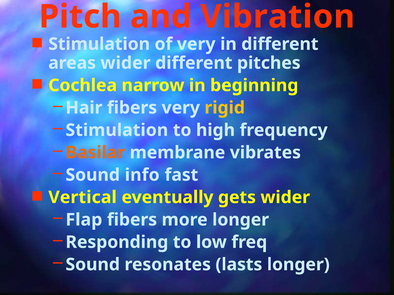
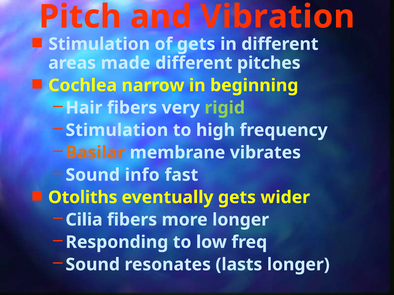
of very: very -> gets
areas wider: wider -> made
rigid colour: yellow -> light green
Vertical: Vertical -> Otoliths
Flap: Flap -> Cilia
